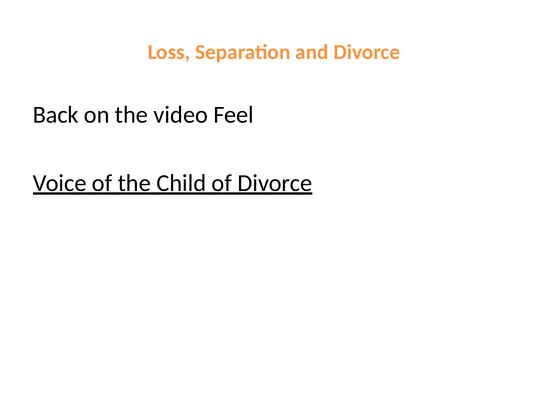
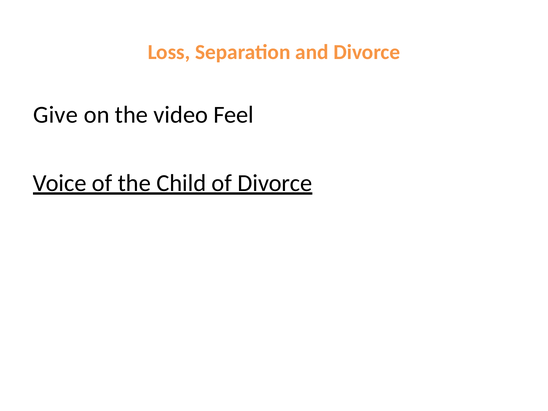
Back: Back -> Give
